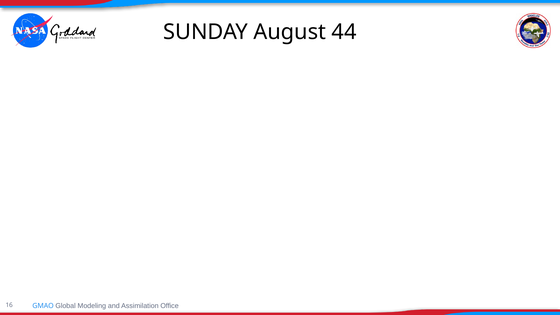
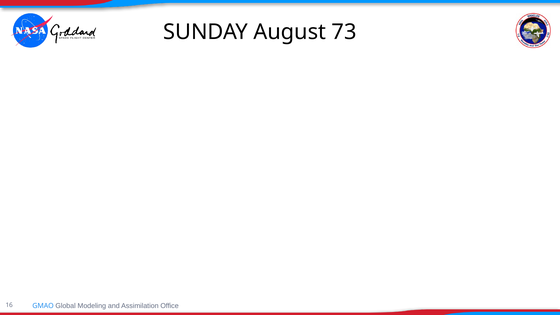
44: 44 -> 73
